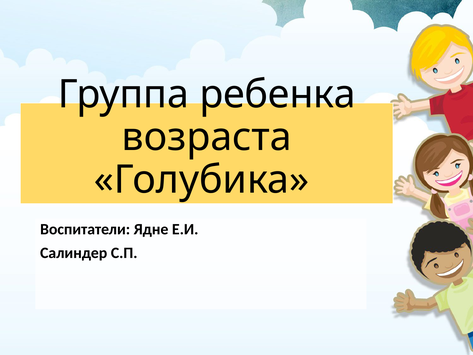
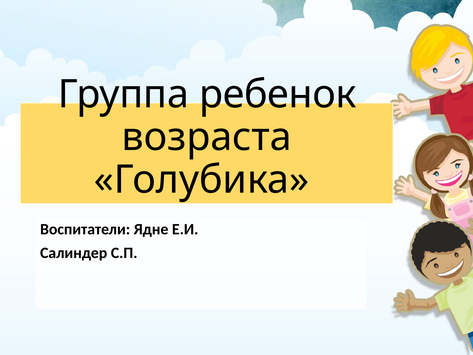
ребенка: ребенка -> ребенок
